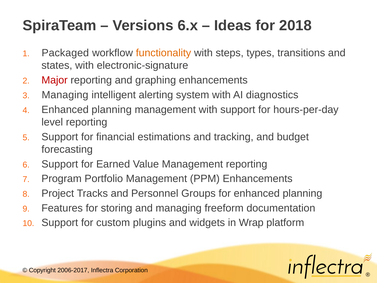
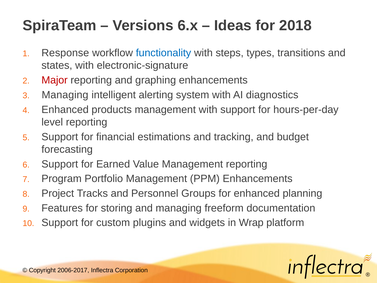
Packaged: Packaged -> Response
functionality colour: orange -> blue
planning at (112, 109): planning -> products
